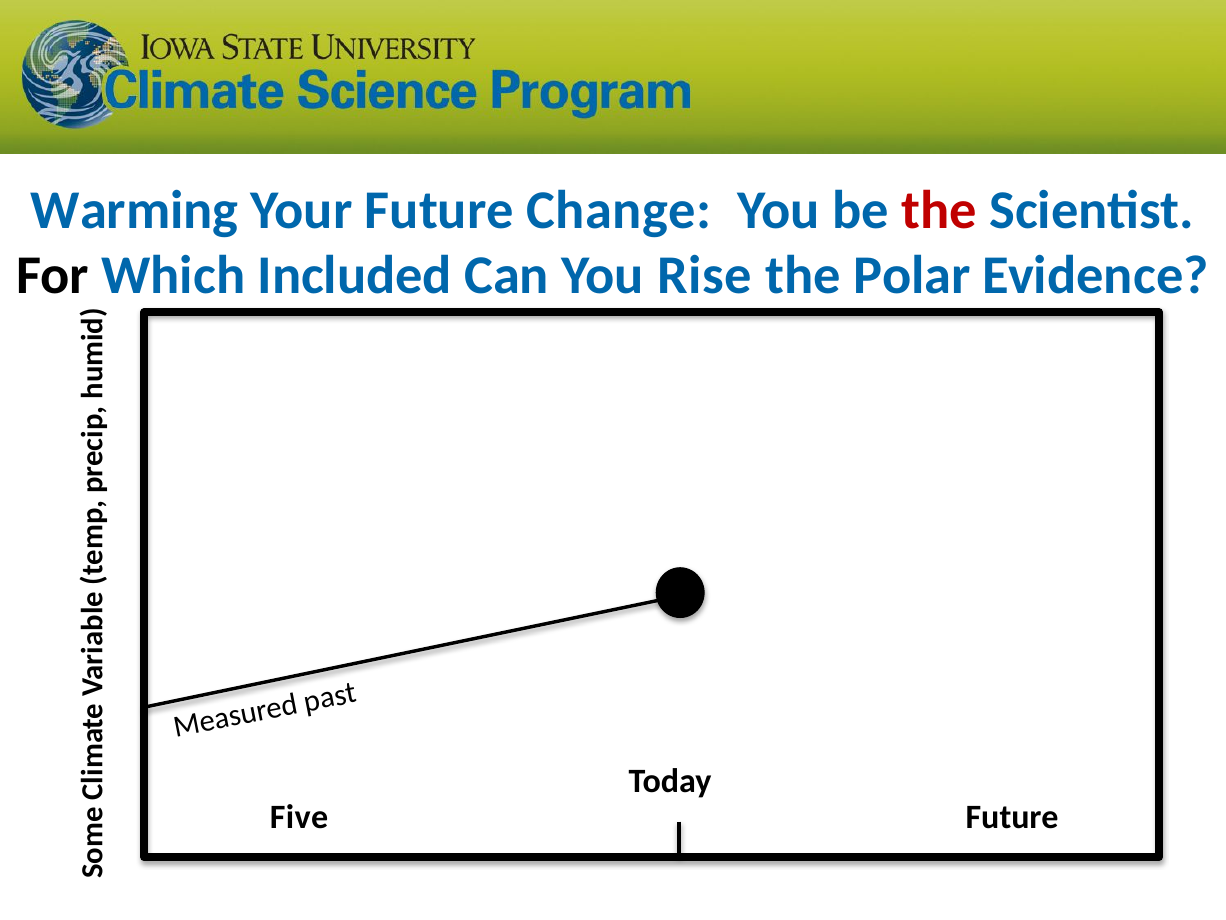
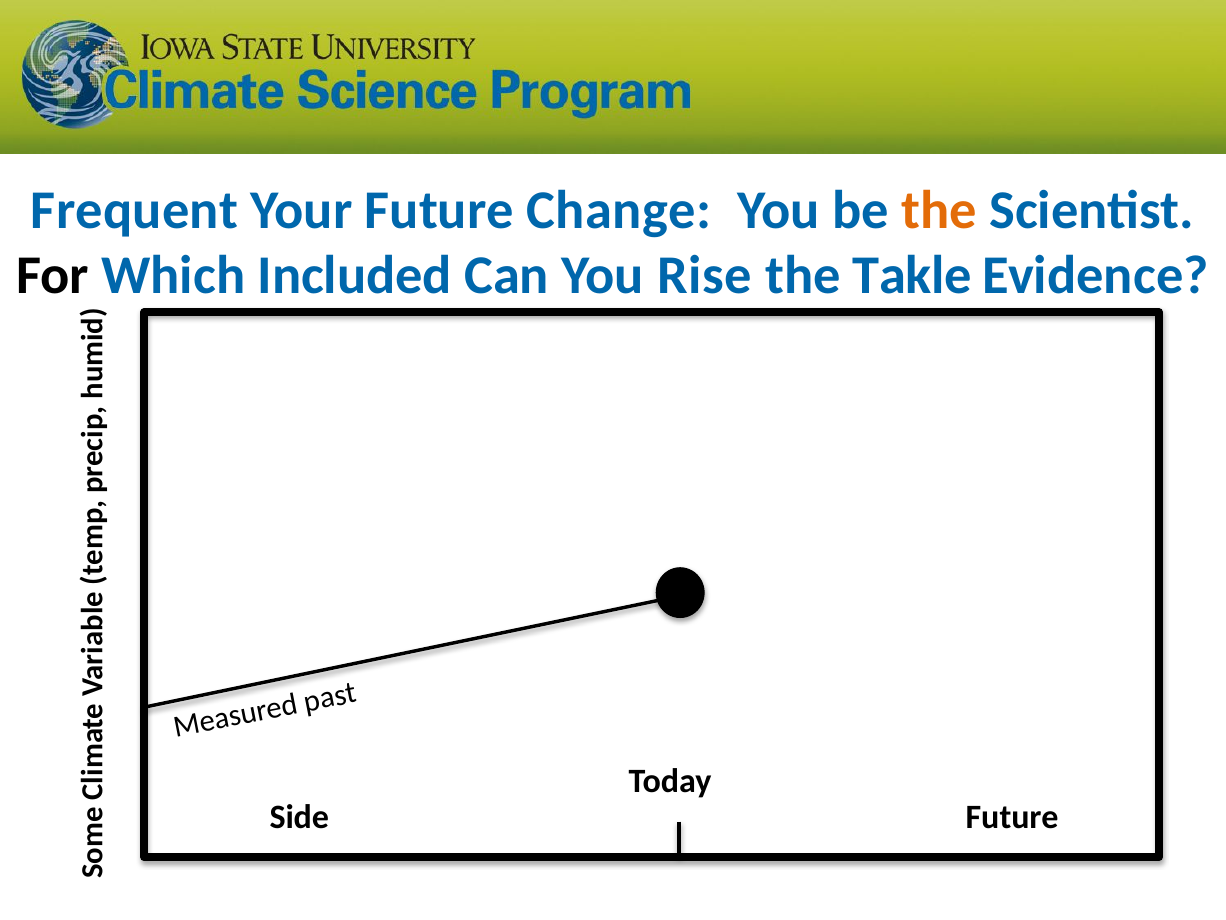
Warming: Warming -> Frequent
the at (939, 210) colour: red -> orange
Polar: Polar -> Takle
Five: Five -> Side
